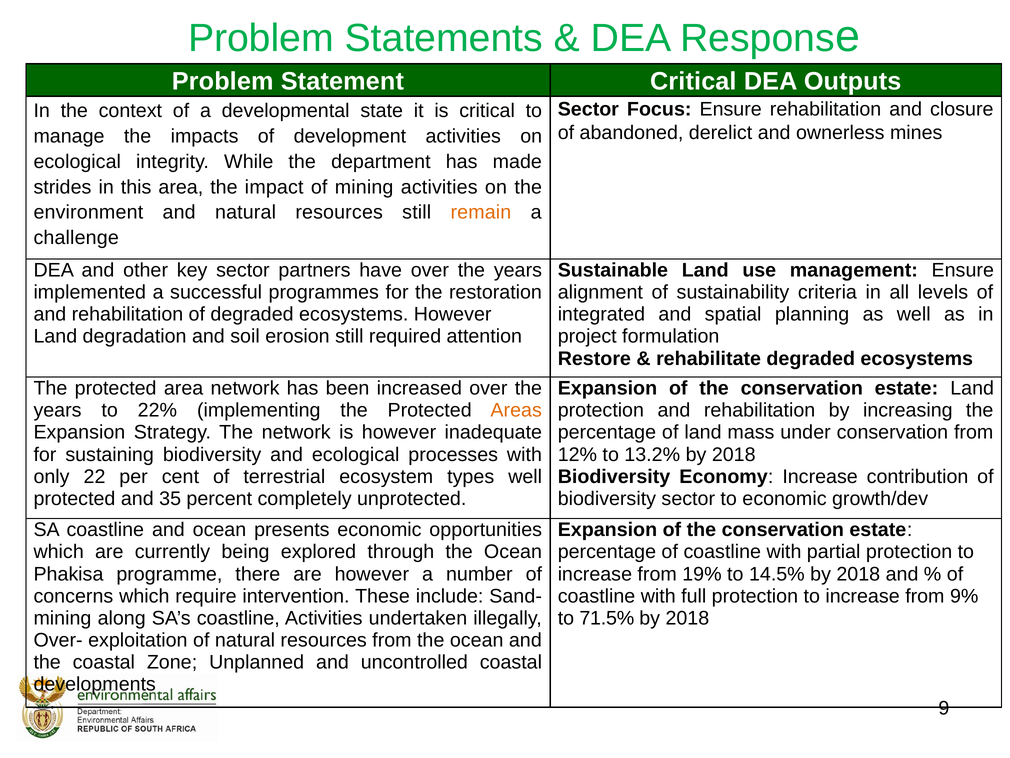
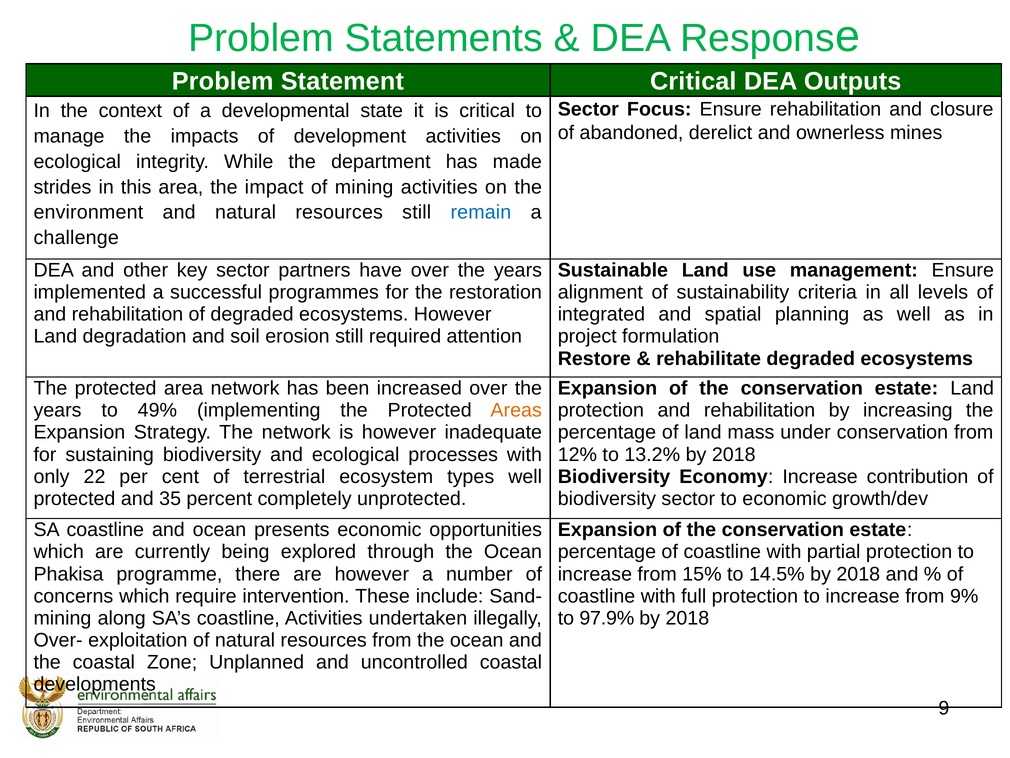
remain colour: orange -> blue
22%: 22% -> 49%
19%: 19% -> 15%
71.5%: 71.5% -> 97.9%
